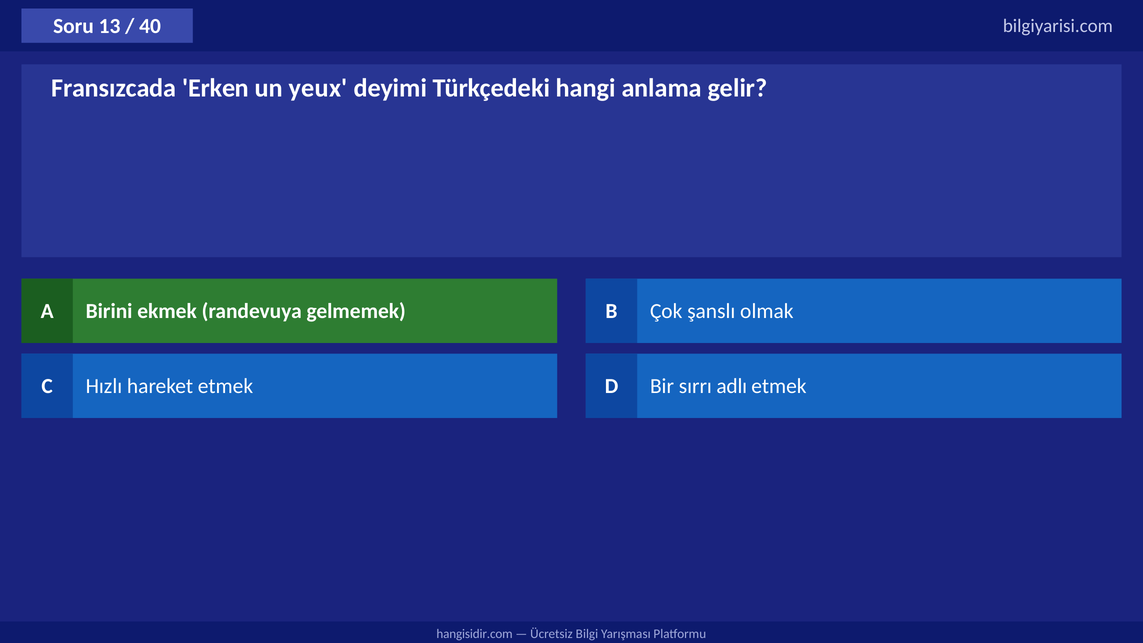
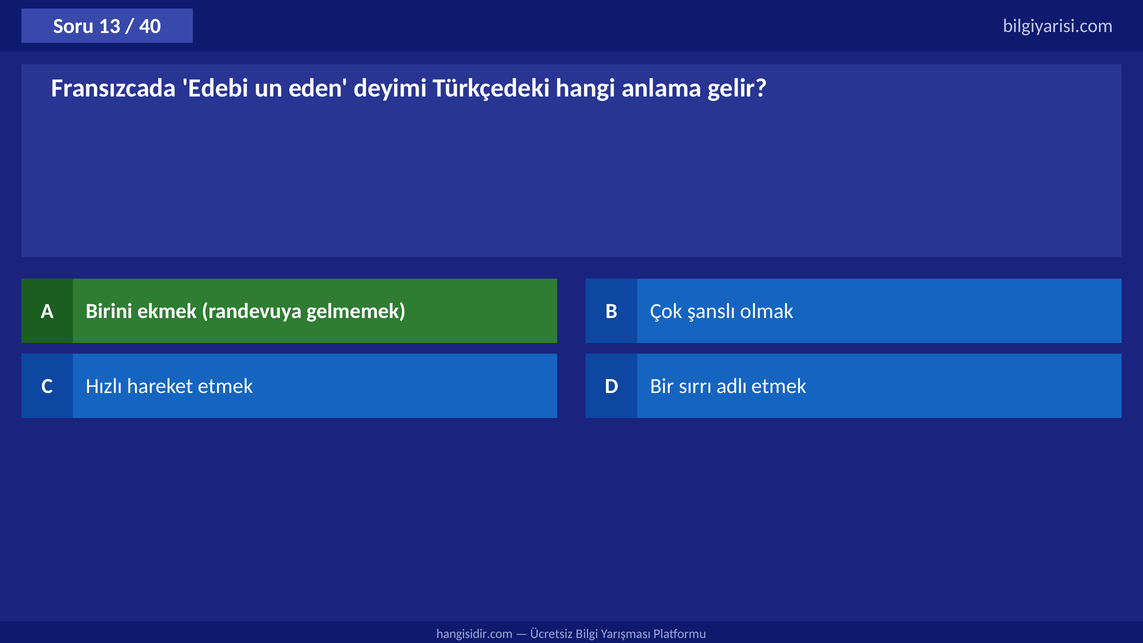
Erken: Erken -> Edebi
yeux: yeux -> eden
